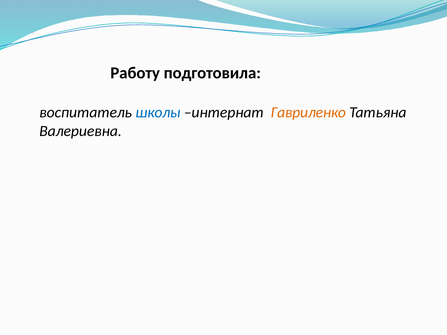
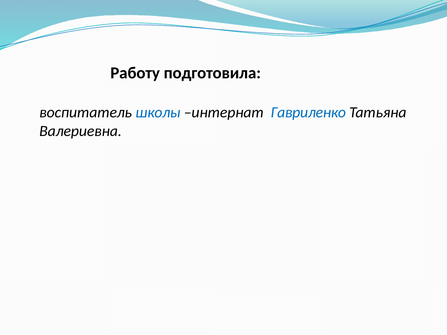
Гавриленко colour: orange -> blue
